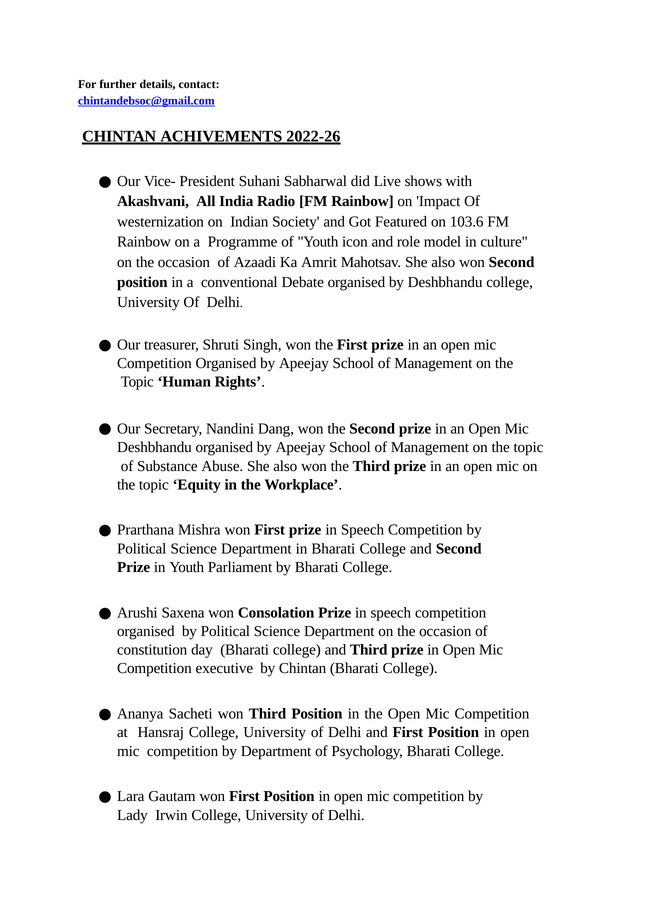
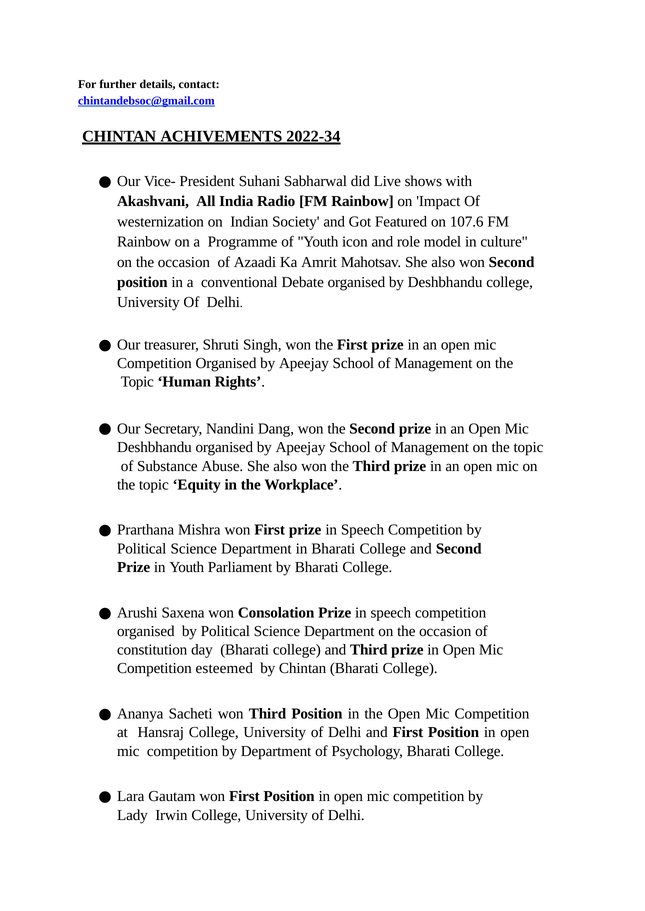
2022-26: 2022-26 -> 2022-34
103.6: 103.6 -> 107.6
executive: executive -> esteemed
